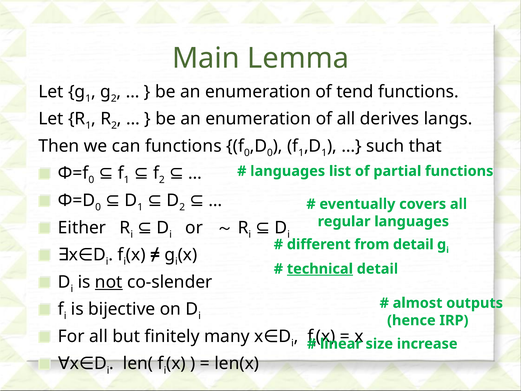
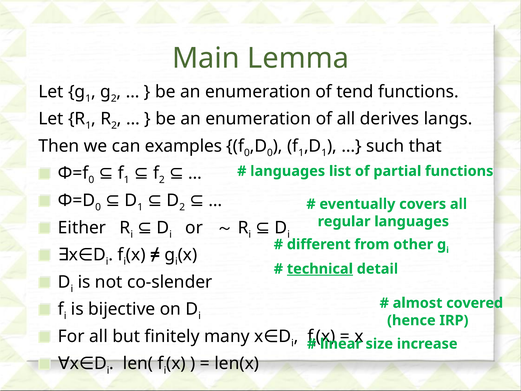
can functions: functions -> examples
from detail: detail -> other
not underline: present -> none
outputs: outputs -> covered
